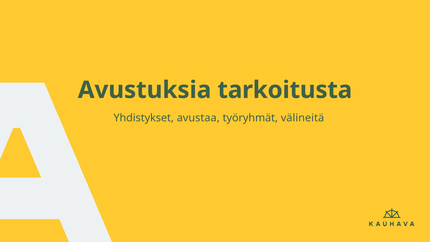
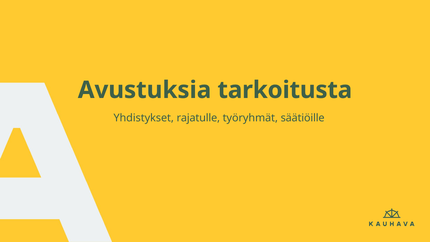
avustaa: avustaa -> rajatulle
välineitä: välineitä -> säätiöille
